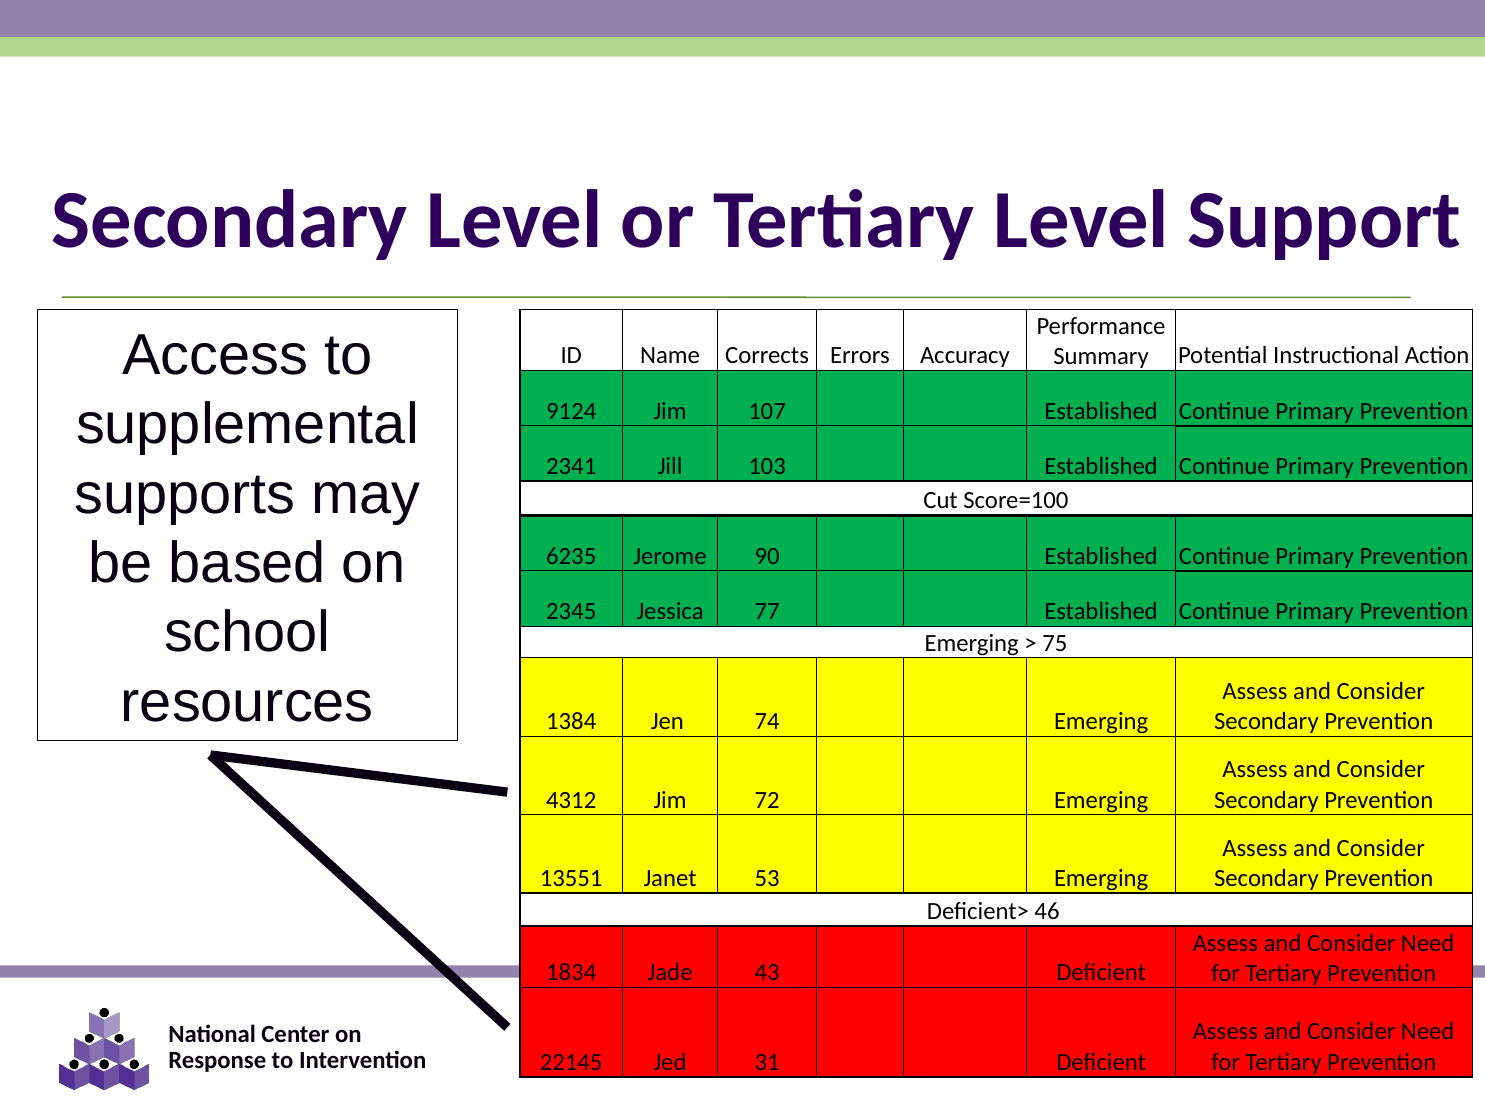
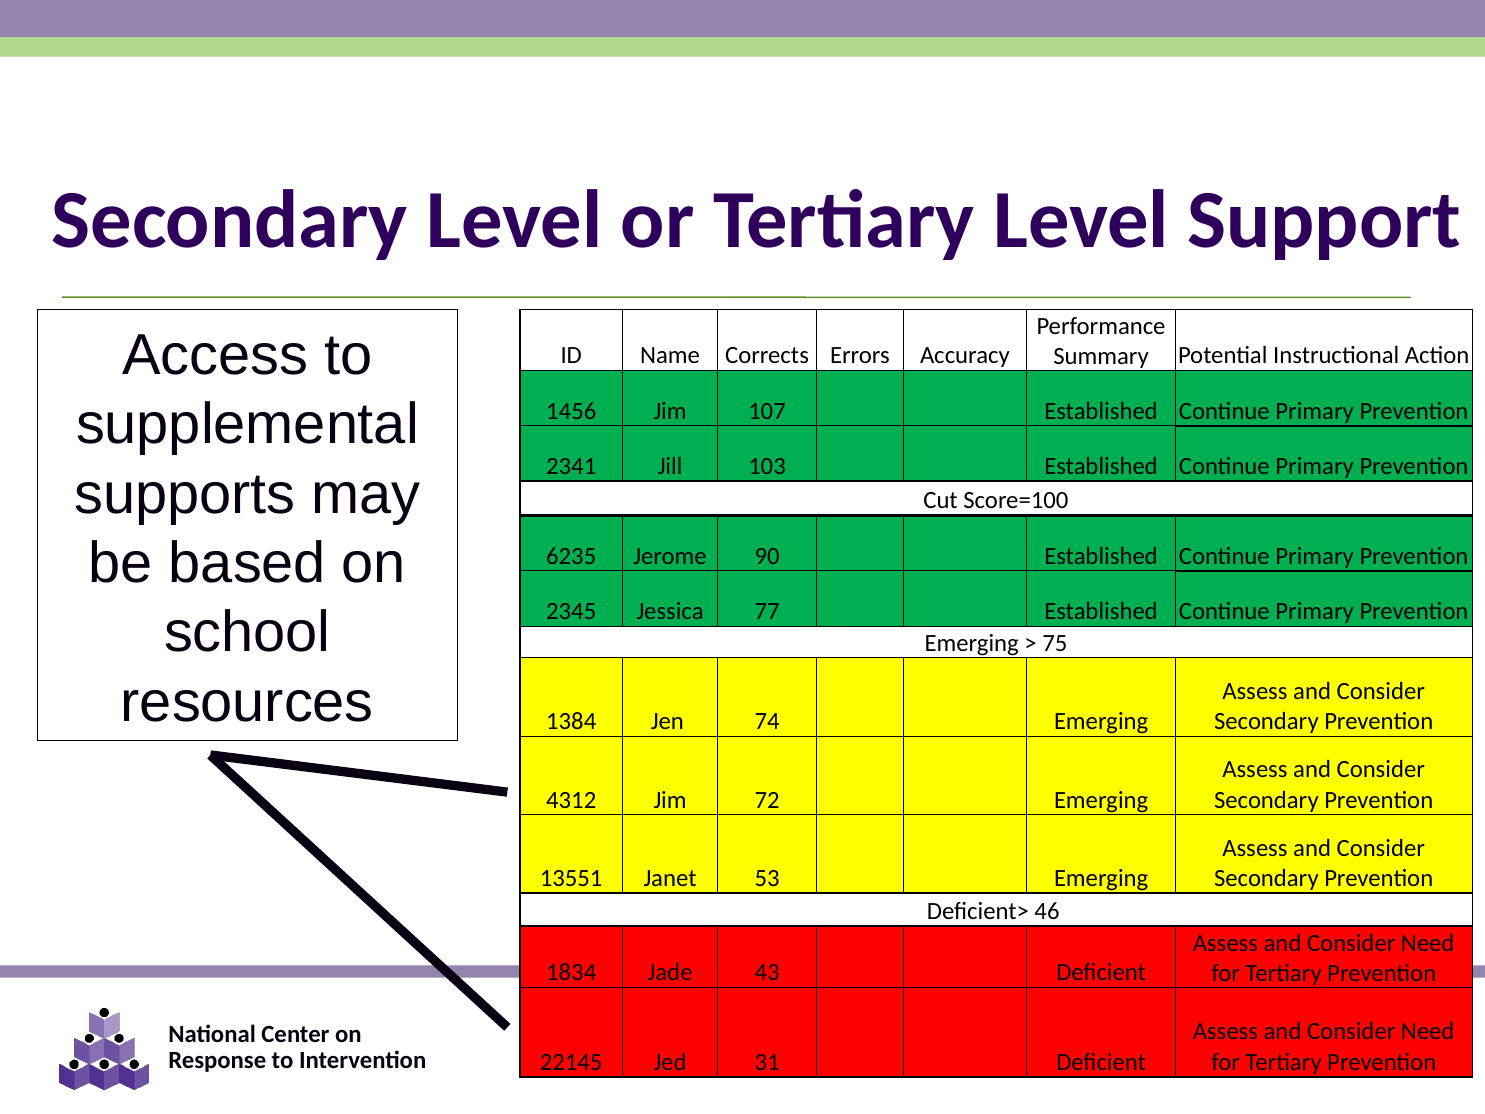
9124: 9124 -> 1456
